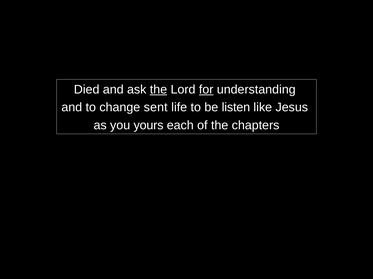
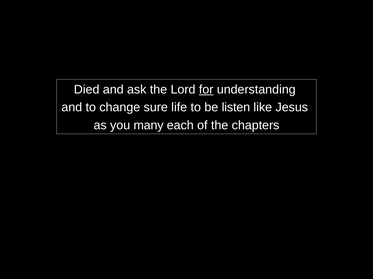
the at (158, 90) underline: present -> none
sent: sent -> sure
yours: yours -> many
